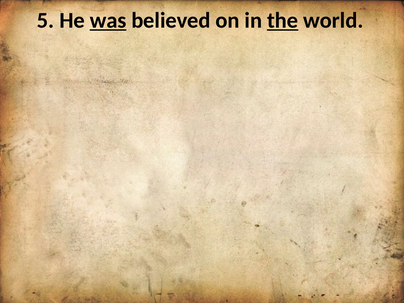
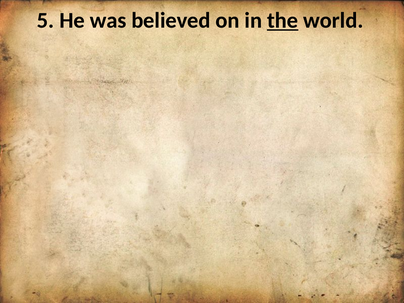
was underline: present -> none
